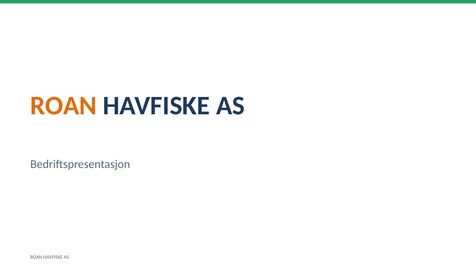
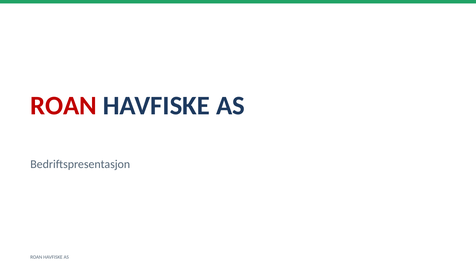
ROAN at (64, 106) colour: orange -> red
